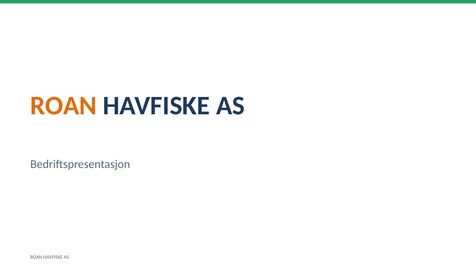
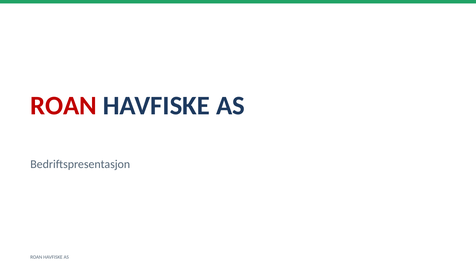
ROAN at (64, 106) colour: orange -> red
